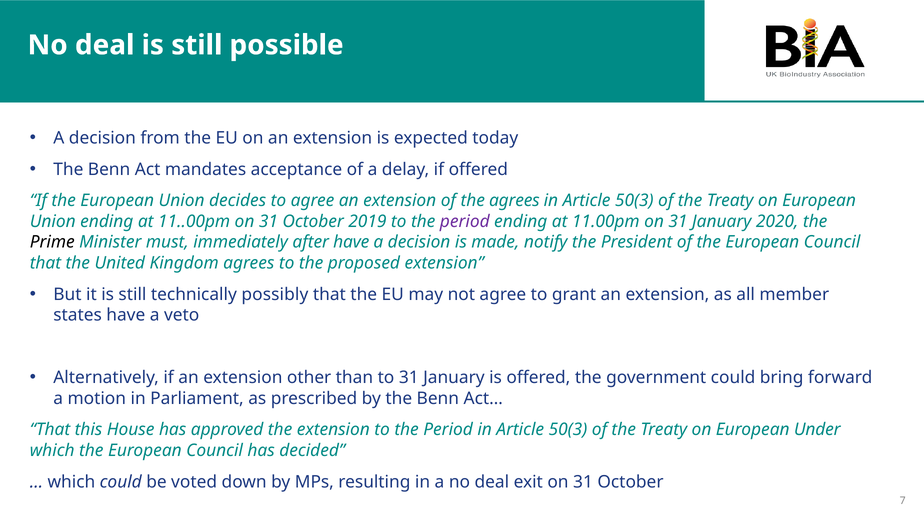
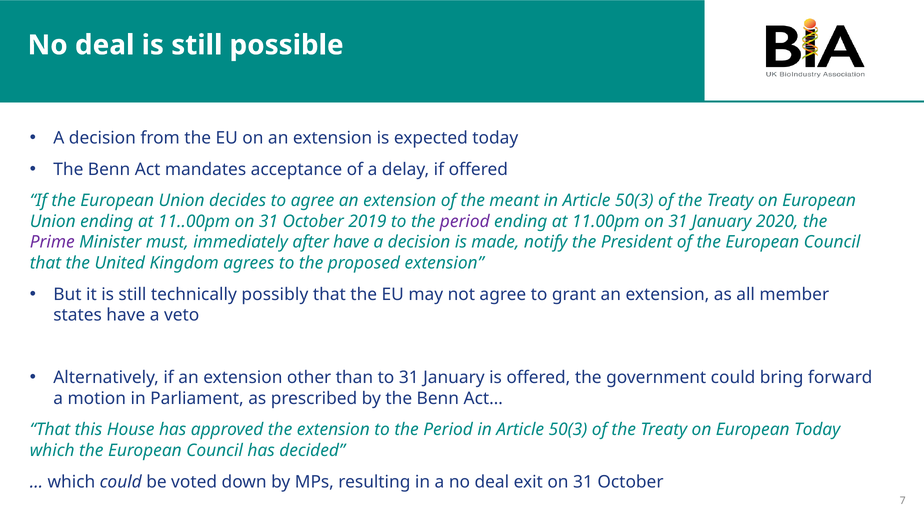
the agrees: agrees -> meant
Prime colour: black -> purple
European Under: Under -> Today
